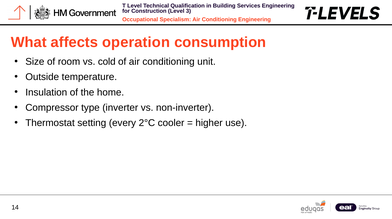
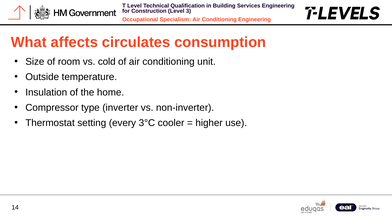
operation: operation -> circulates
2°C: 2°C -> 3°C
